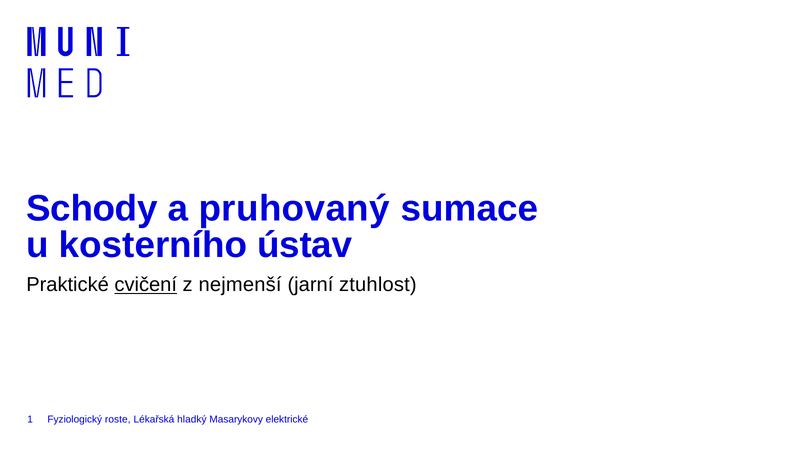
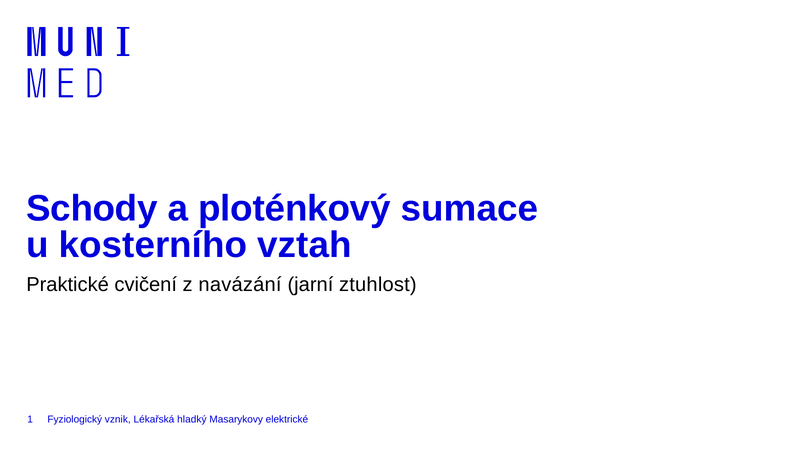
pruhovaný: pruhovaný -> ploténkový
ústav: ústav -> vztah
cvičení underline: present -> none
nejmenší: nejmenší -> navázání
roste: roste -> vznik
